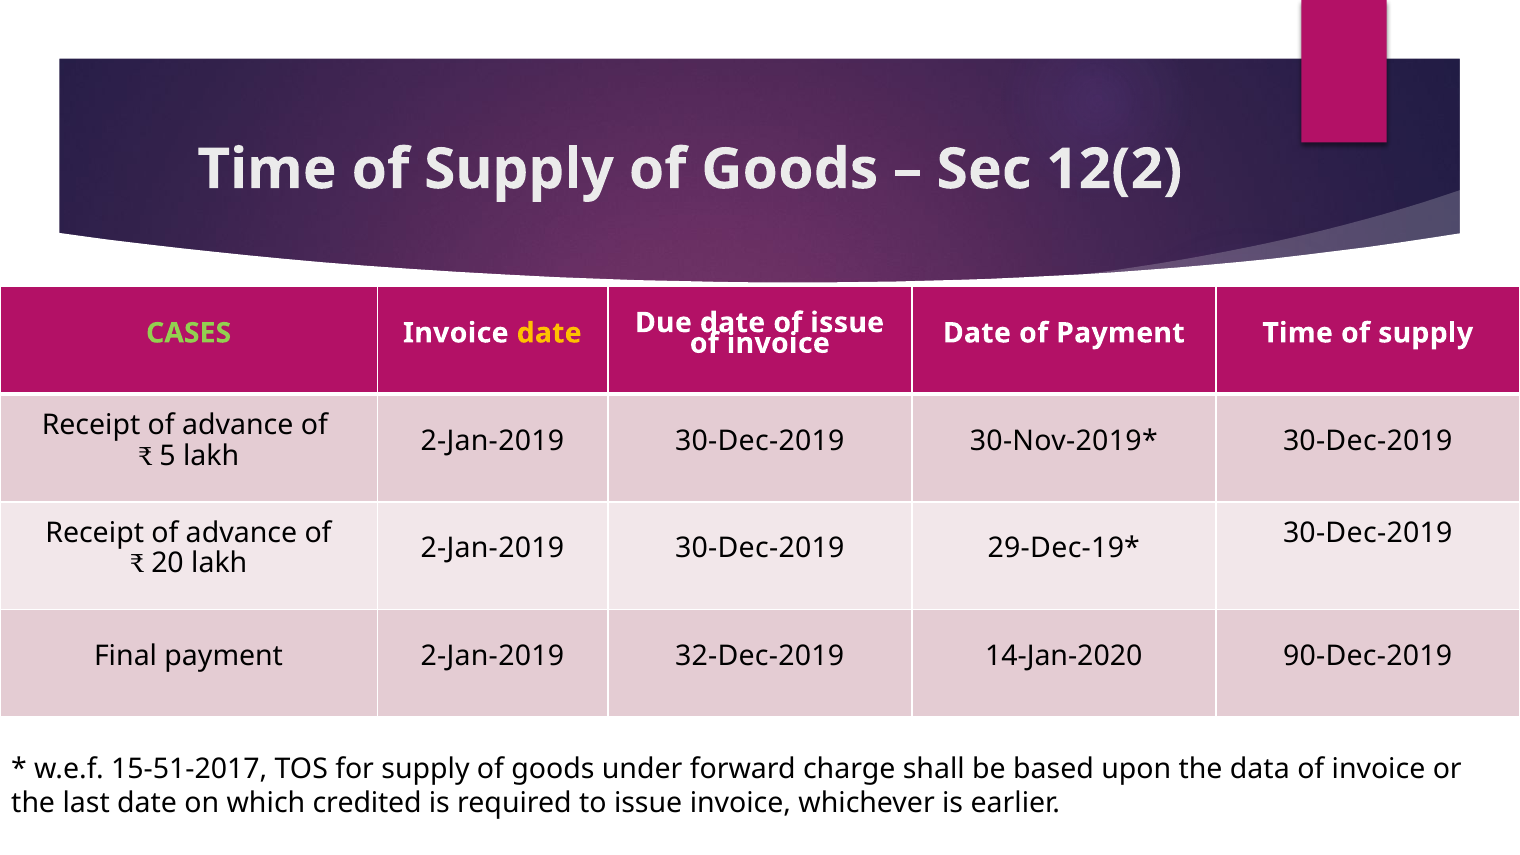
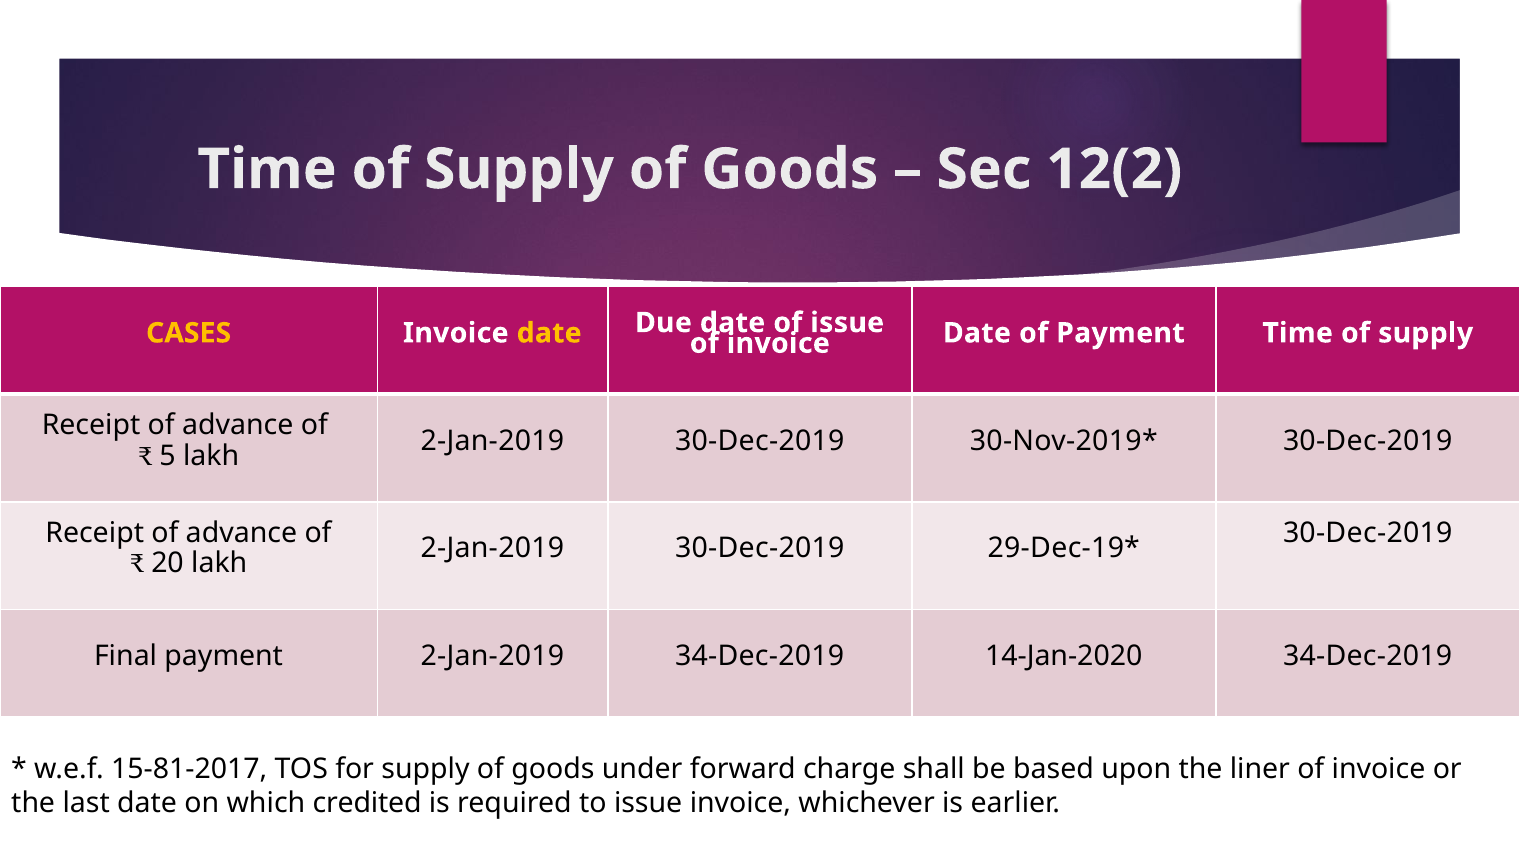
CASES colour: light green -> yellow
2-Jan-2019 32-Dec-2019: 32-Dec-2019 -> 34-Dec-2019
14-Jan-2020 90-Dec-2019: 90-Dec-2019 -> 34-Dec-2019
15-51-2017: 15-51-2017 -> 15-81-2017
data: data -> liner
